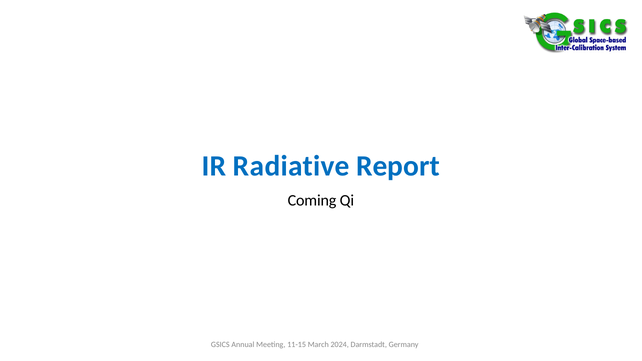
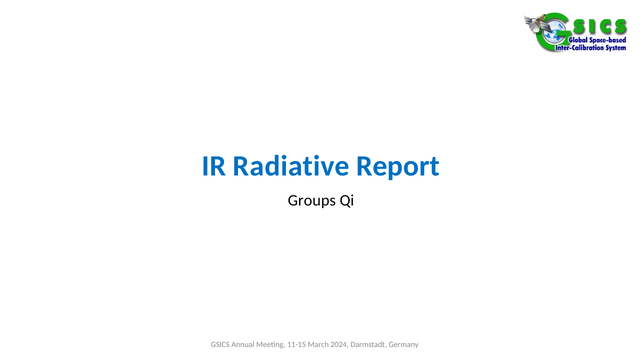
Coming: Coming -> Groups
